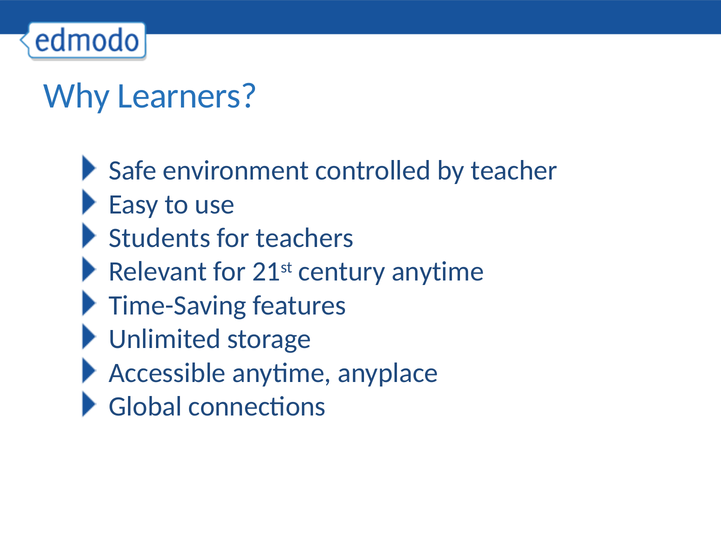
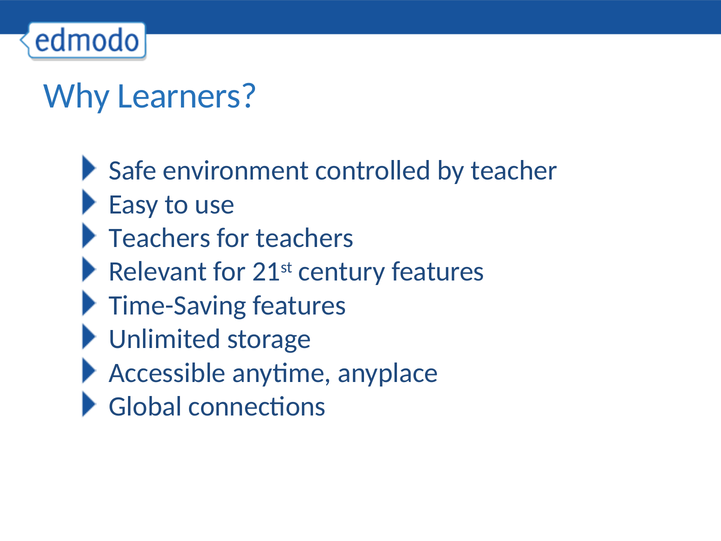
Students at (160, 238): Students -> Teachers
century anytime: anytime -> features
